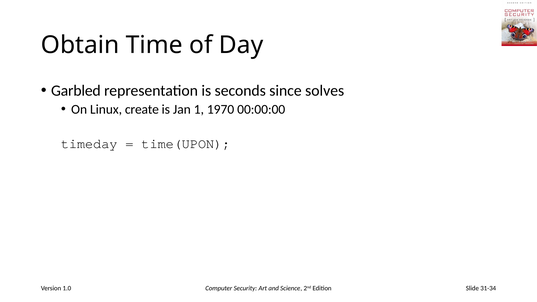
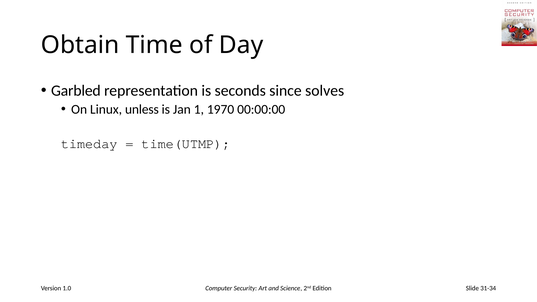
create: create -> unless
time(UPON: time(UPON -> time(UTMP
